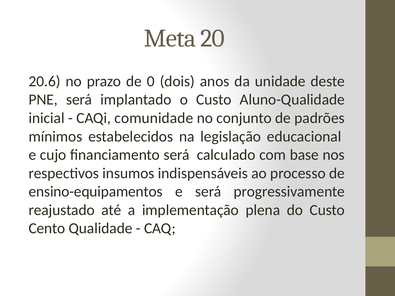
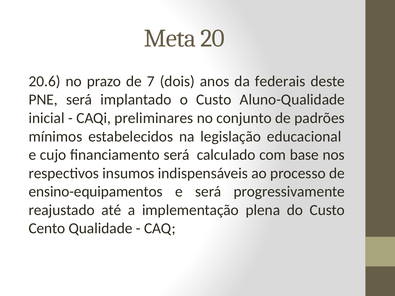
0: 0 -> 7
unidade: unidade -> federais
comunidade: comunidade -> preliminares
